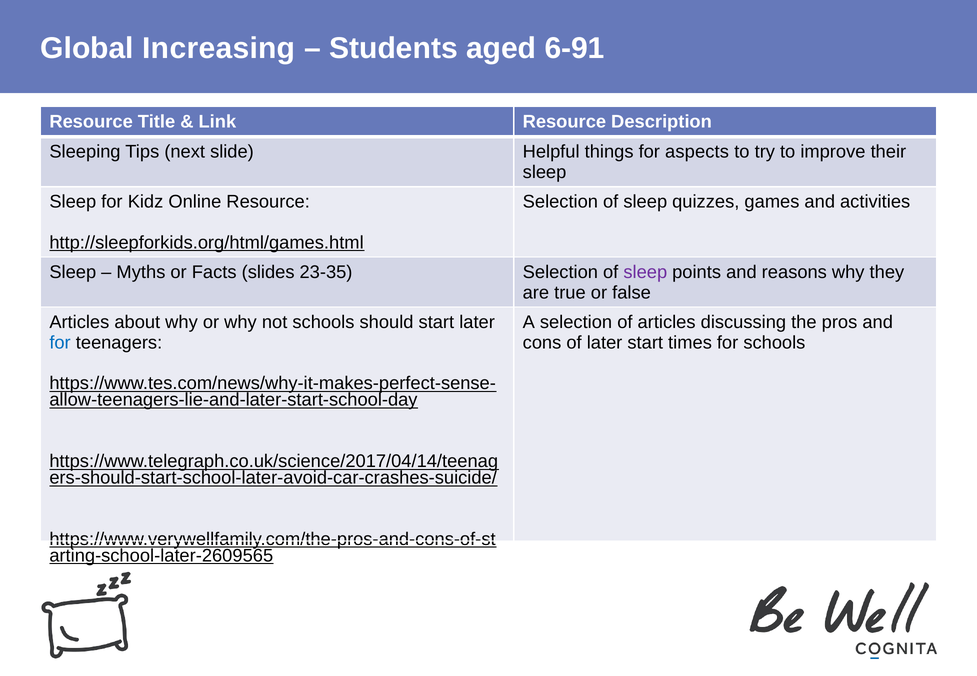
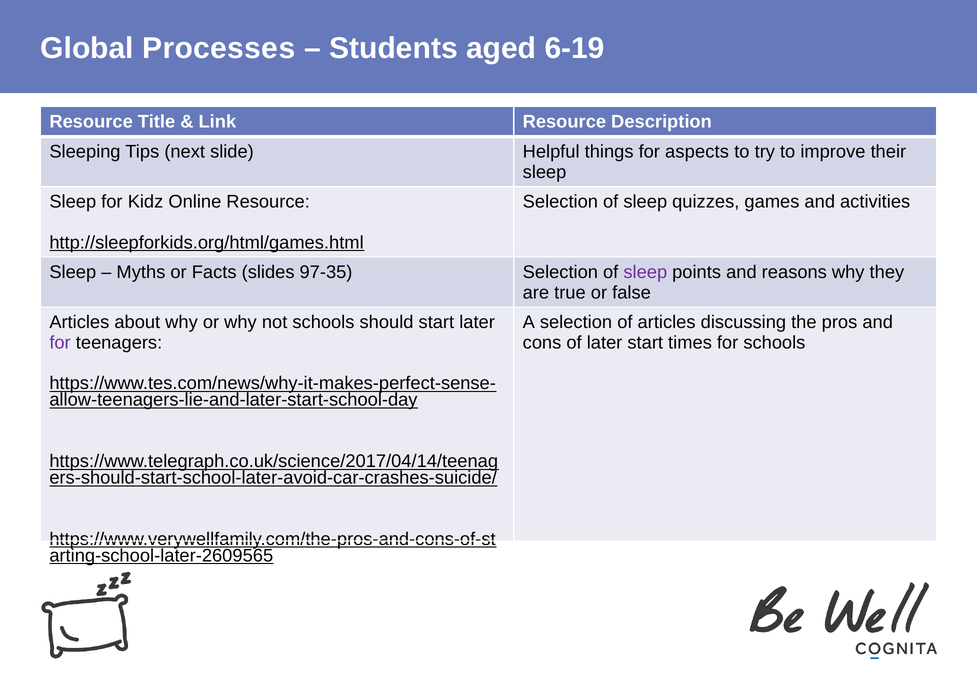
Increasing: Increasing -> Processes
6-91: 6-91 -> 6-19
23-35: 23-35 -> 97-35
for at (60, 343) colour: blue -> purple
